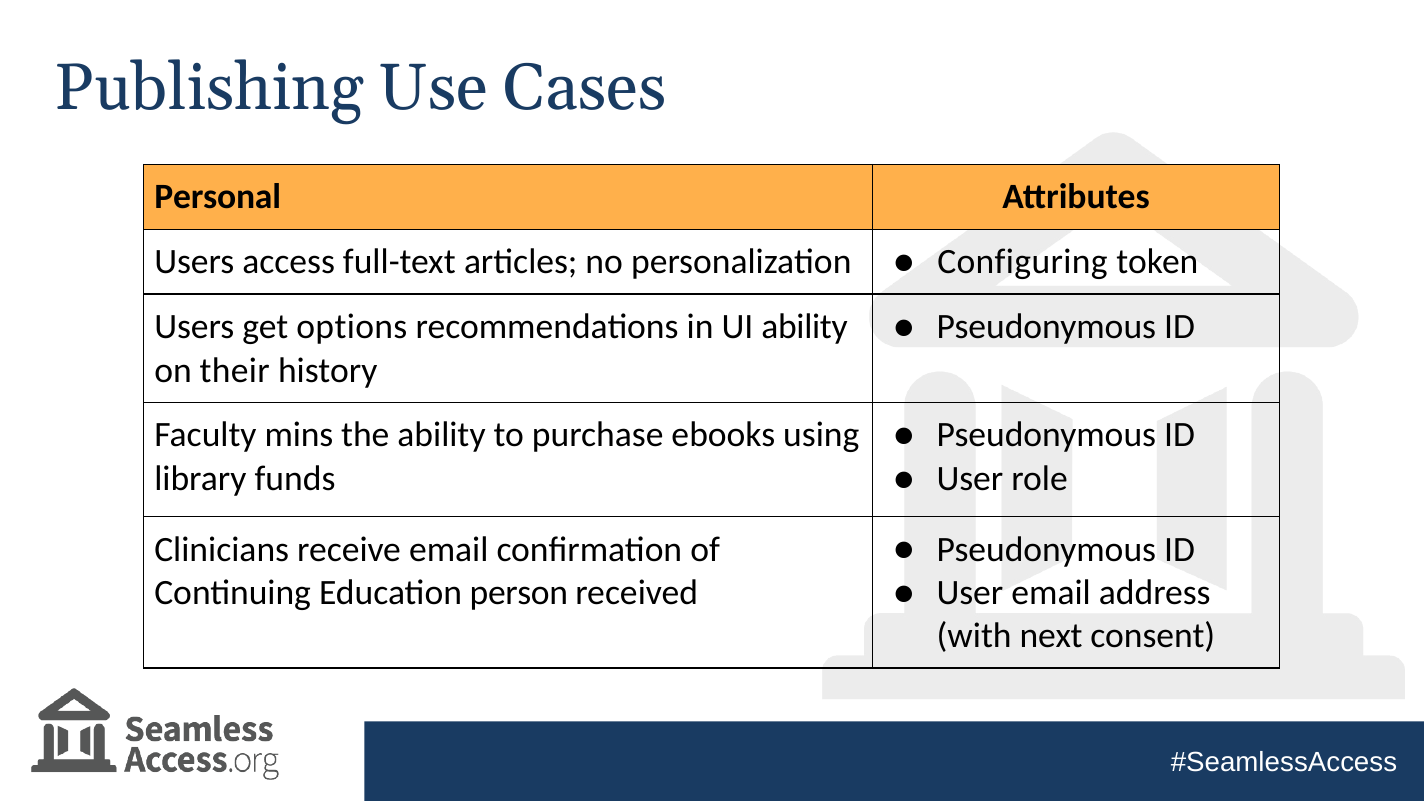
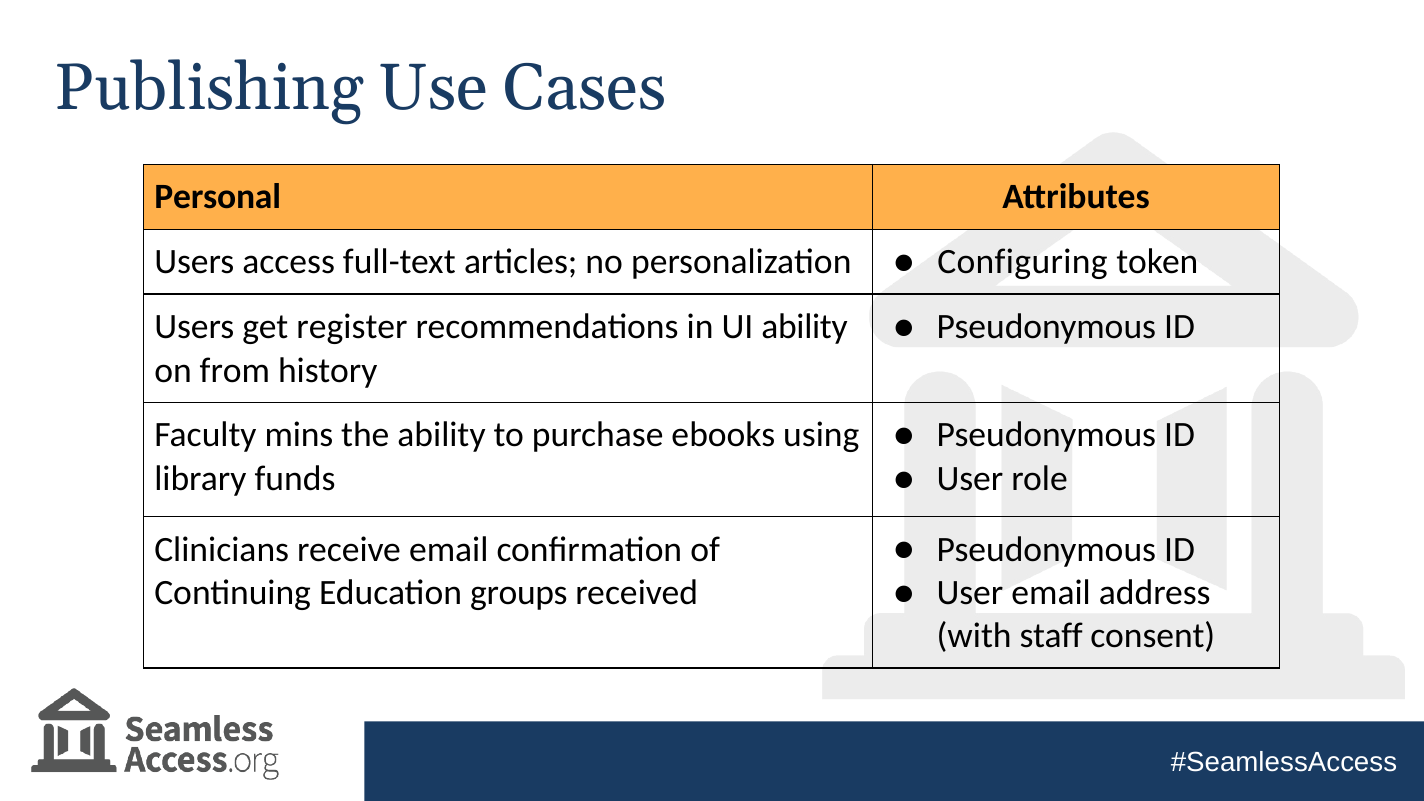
options: options -> register
their: their -> from
person: person -> groups
next: next -> staff
